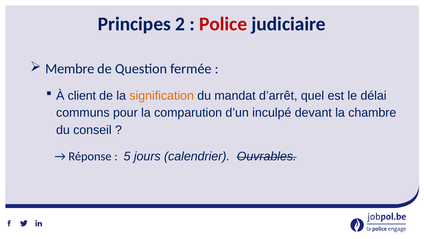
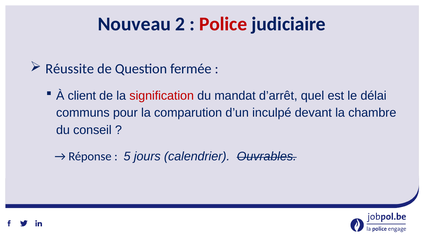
Principes: Principes -> Nouveau
Membre: Membre -> Réussite
signification colour: orange -> red
